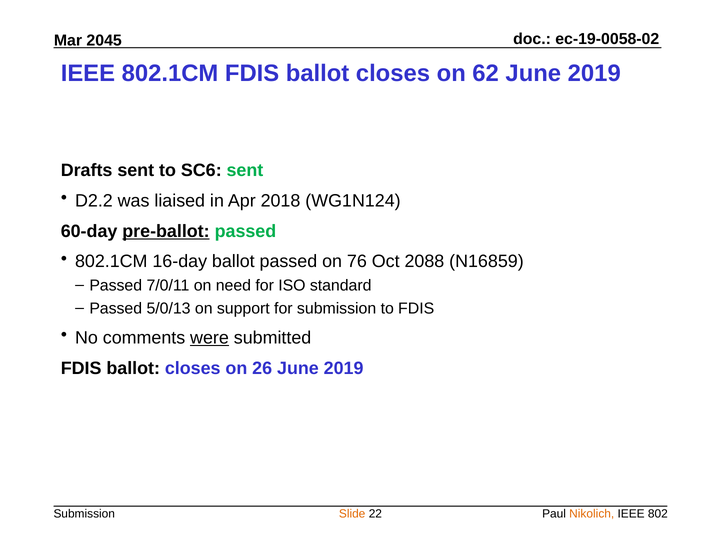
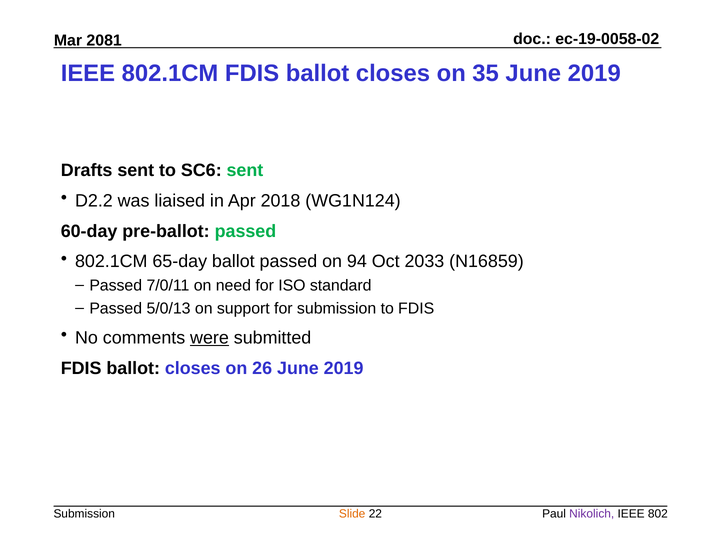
2045: 2045 -> 2081
62: 62 -> 35
pre-ballot underline: present -> none
16-day: 16-day -> 65-day
76: 76 -> 94
2088: 2088 -> 2033
Nikolich colour: orange -> purple
